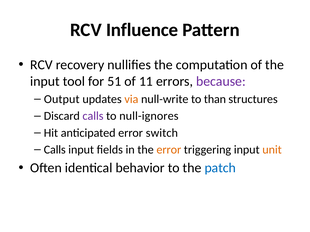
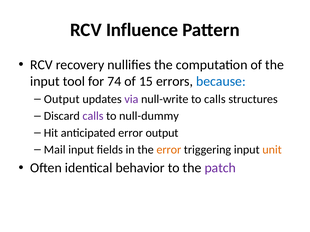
51: 51 -> 74
11: 11 -> 15
because colour: purple -> blue
via colour: orange -> purple
to than: than -> calls
null-ignores: null-ignores -> null-dummy
error switch: switch -> output
Calls at (55, 150): Calls -> Mail
patch colour: blue -> purple
